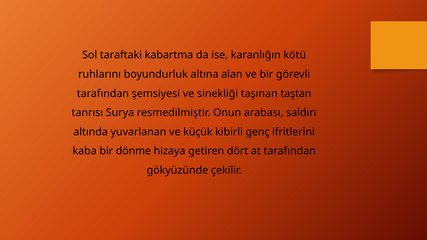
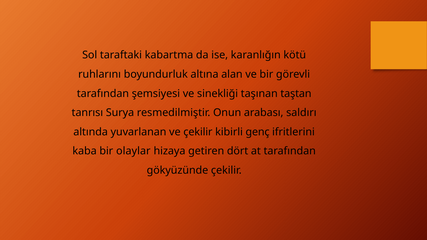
ve küçük: küçük -> çekilir
dönme: dönme -> olaylar
